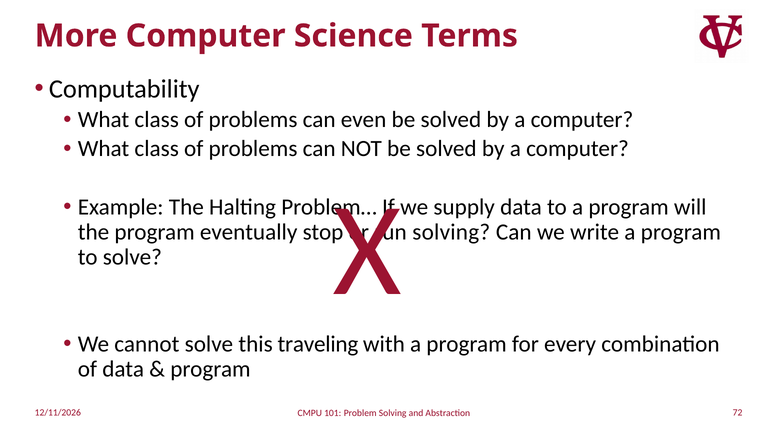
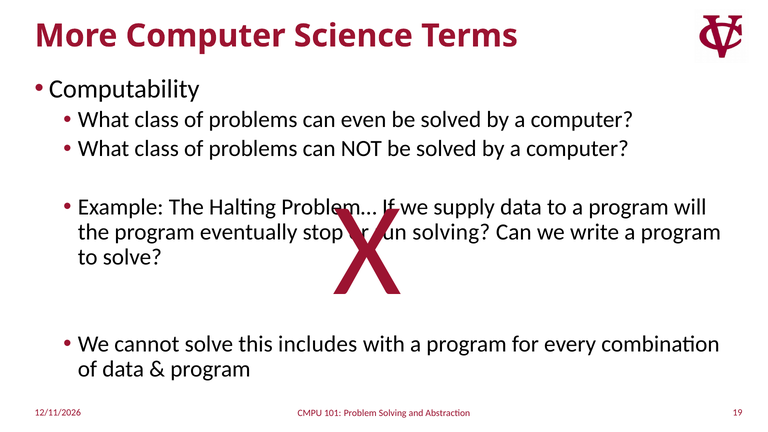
traveling: traveling -> includes
72: 72 -> 19
